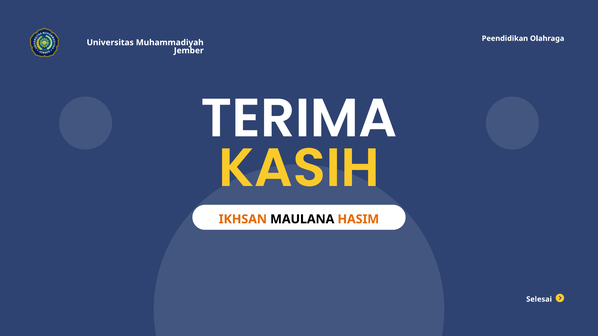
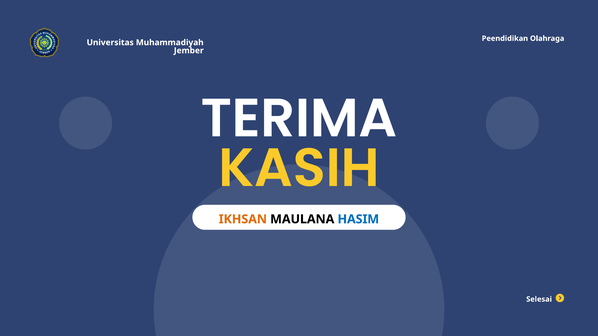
HASIM colour: orange -> blue
